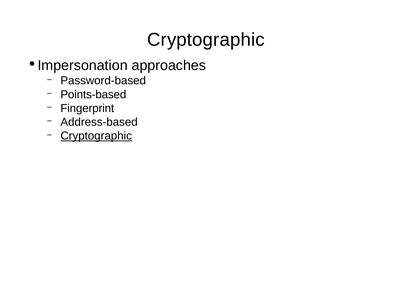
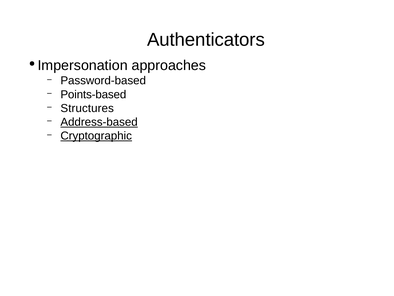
Cryptographic at (206, 40): Cryptographic -> Authenticators
Fingerprint: Fingerprint -> Structures
Address-based underline: none -> present
